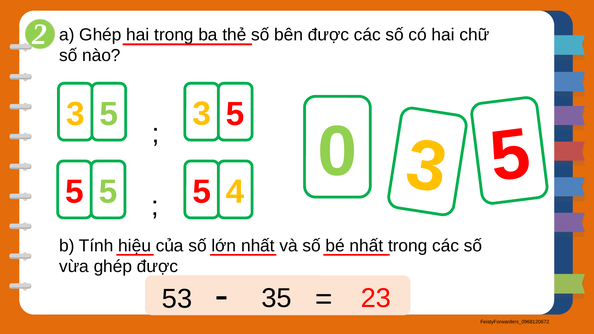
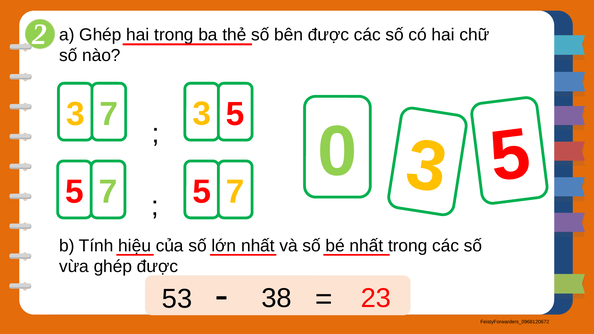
5 at (109, 114): 5 -> 7
5 at (108, 192): 5 -> 7
4 at (235, 192): 4 -> 7
35: 35 -> 38
